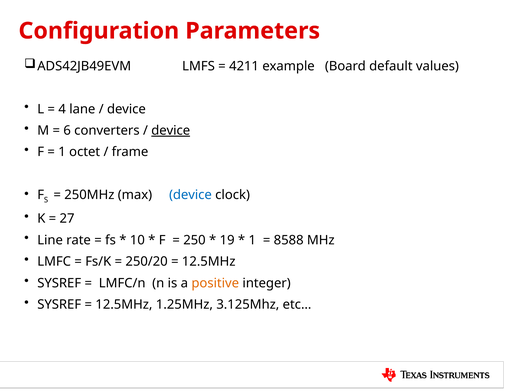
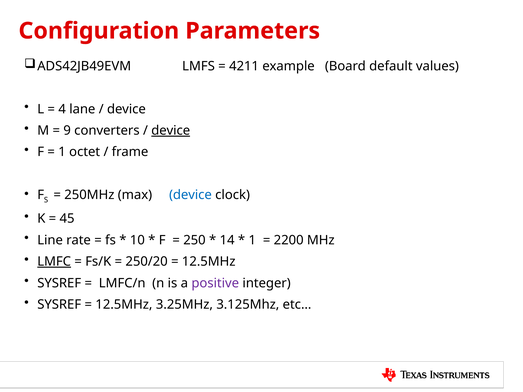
6: 6 -> 9
27: 27 -> 45
19: 19 -> 14
8588: 8588 -> 2200
LMFC underline: none -> present
positive colour: orange -> purple
1.25MHz: 1.25MHz -> 3.25MHz
